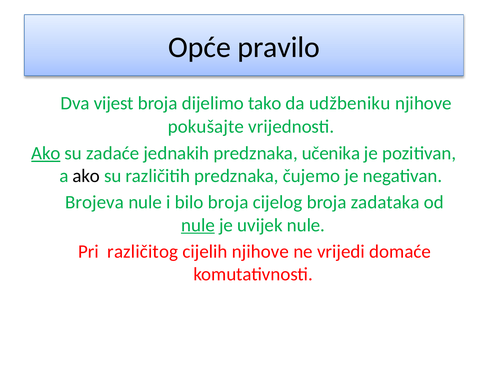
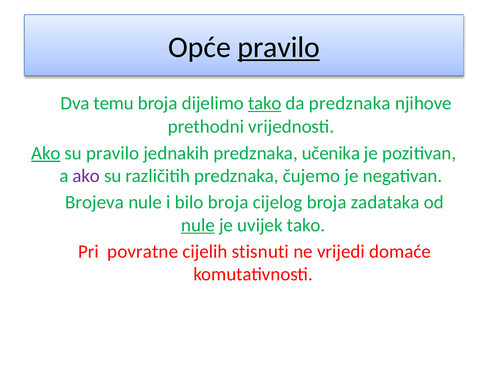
pravilo at (279, 47) underline: none -> present
vijest: vijest -> temu
tako at (265, 103) underline: none -> present
da udžbeniku: udžbeniku -> predznaka
pokušajte: pokušajte -> prethodni
su zadaće: zadaće -> pravilo
ako at (86, 176) colour: black -> purple
uvijek nule: nule -> tako
različitog: različitog -> povratne
cijelih njihove: njihove -> stisnuti
